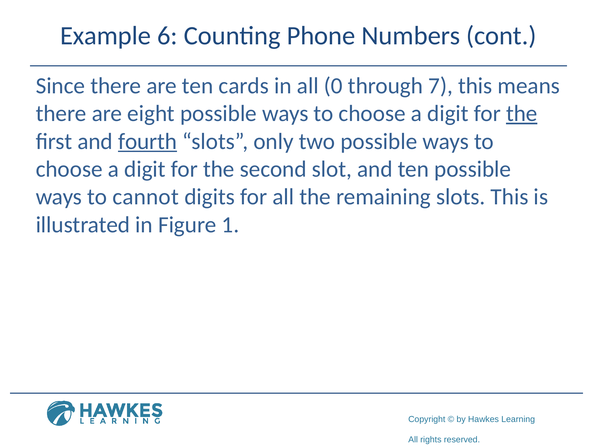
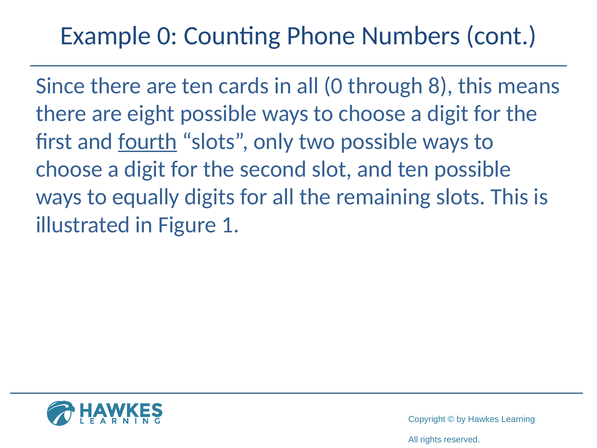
Example 6: 6 -> 0
7: 7 -> 8
the at (522, 113) underline: present -> none
cannot: cannot -> equally
